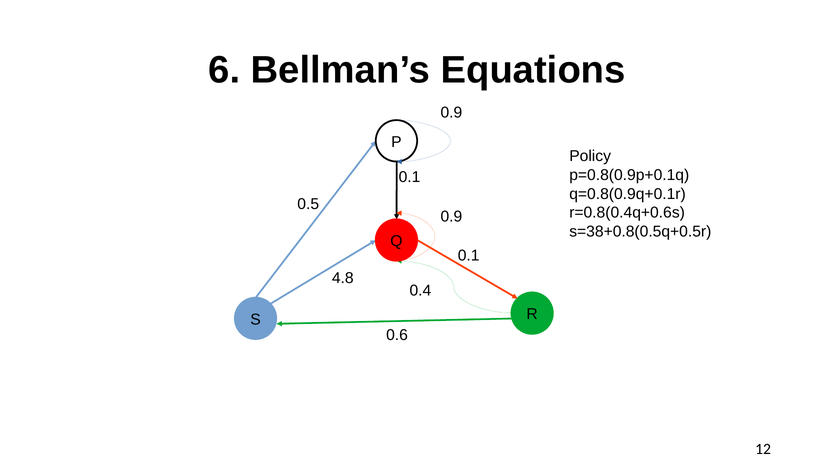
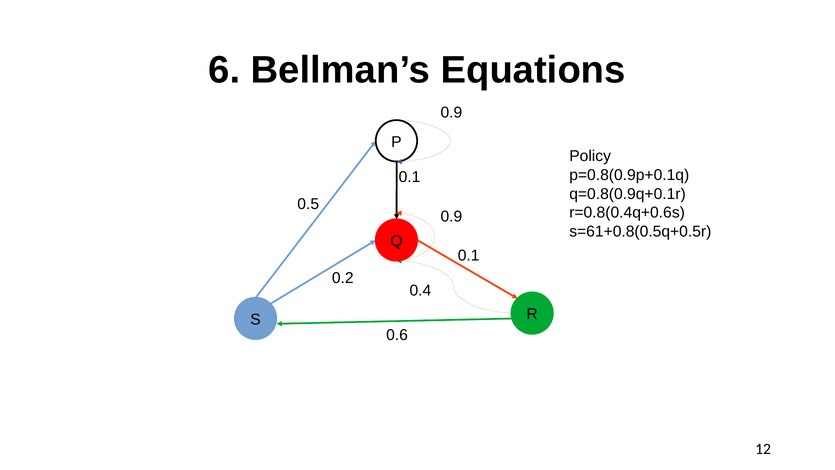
s=38+0.8(0.5q+0.5r: s=38+0.8(0.5q+0.5r -> s=61+0.8(0.5q+0.5r
4.8: 4.8 -> 0.2
